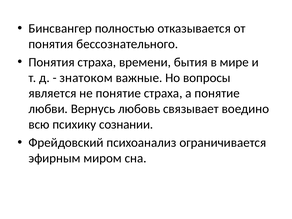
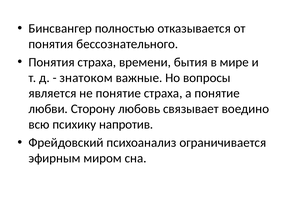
Вернусь: Вернусь -> Сторону
сознании: сознании -> напротив
